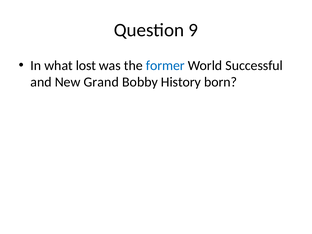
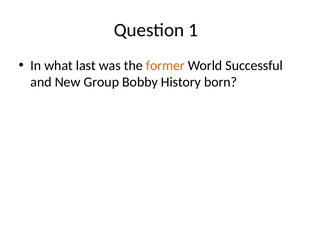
9: 9 -> 1
lost: lost -> last
former colour: blue -> orange
Grand: Grand -> Group
